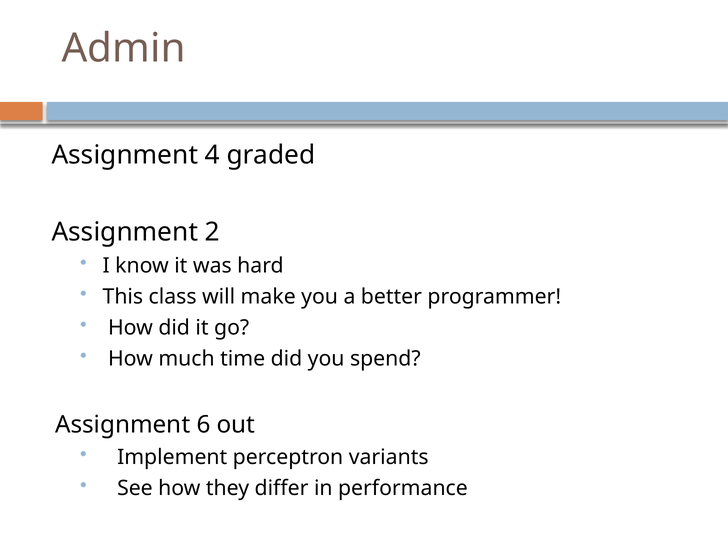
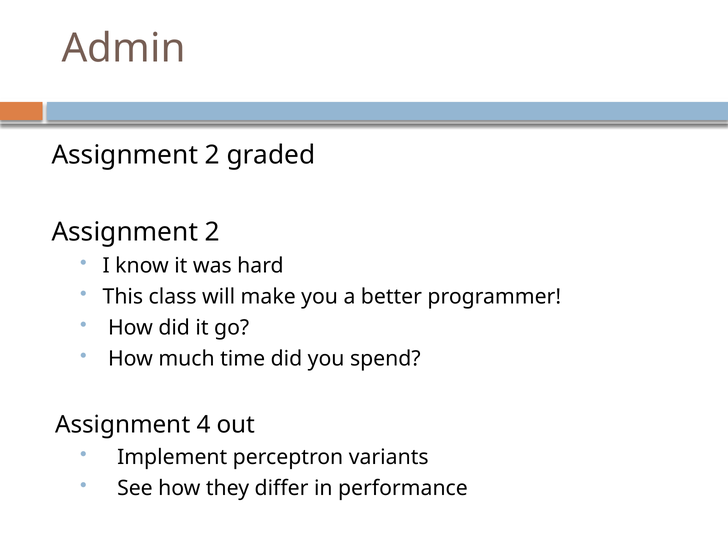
4 at (212, 155): 4 -> 2
6: 6 -> 4
